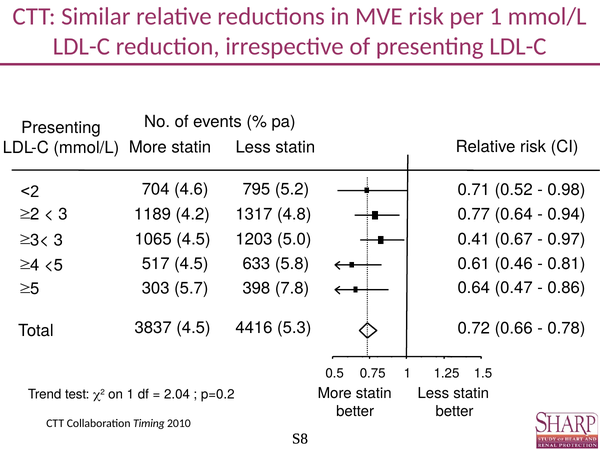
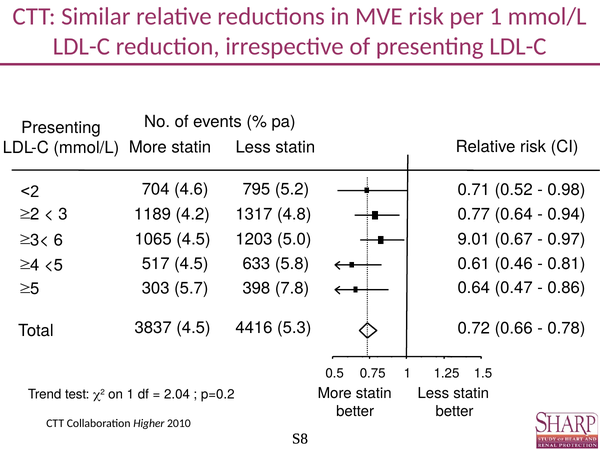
0.41: 0.41 -> 9.01
3 at (58, 240): 3 -> 6
Timing: Timing -> Higher
